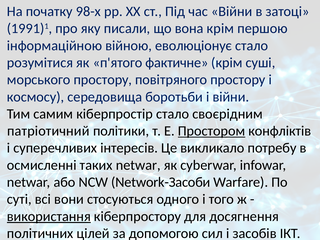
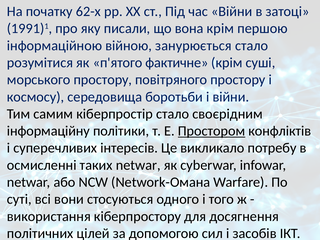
98-х: 98-х -> 62-х
еволюціонує: еволюціонує -> занурюється
патріотичний: патріотичний -> інформаційну
Network-Засоби: Network-Засоби -> Network-Омана
використання underline: present -> none
